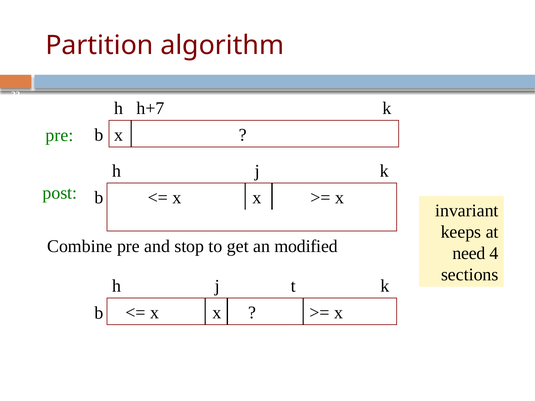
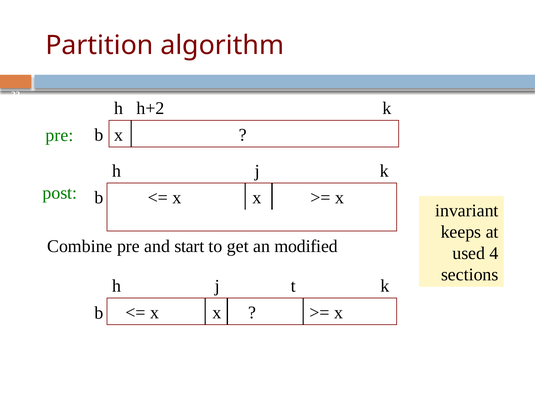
h+7: h+7 -> h+2
stop: stop -> start
need: need -> used
